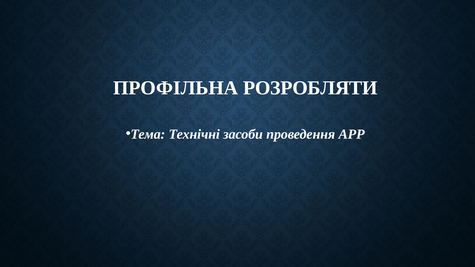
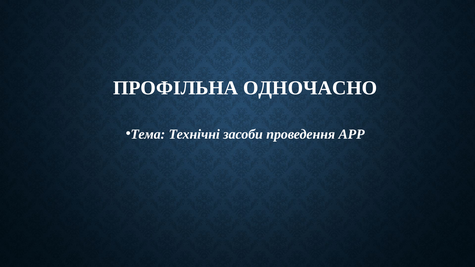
РОЗРОБЛЯТИ: РОЗРОБЛЯТИ -> ОДНОЧАСНО
